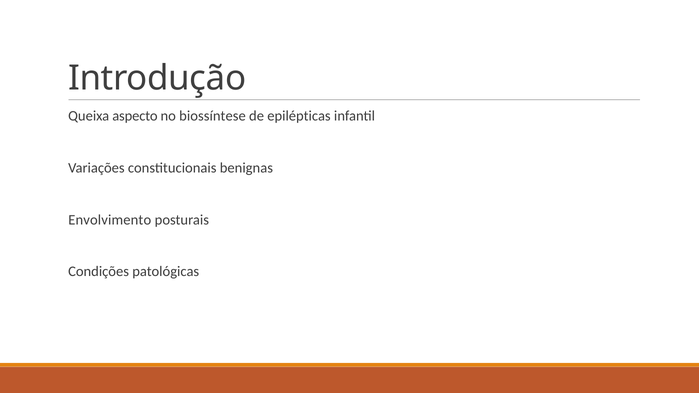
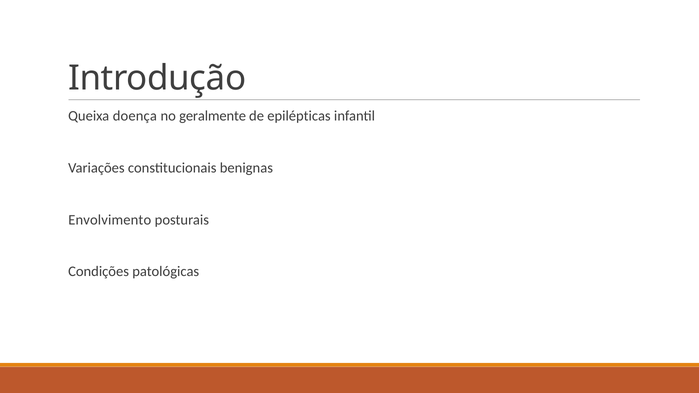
aspecto: aspecto -> doença
biossíntese: biossíntese -> geralmente
